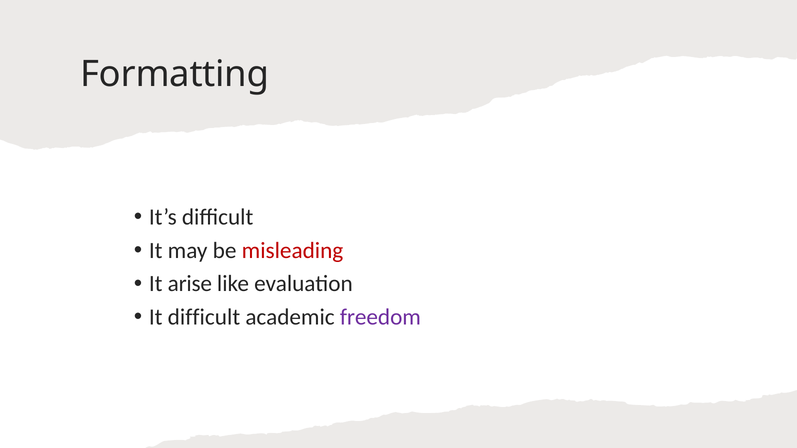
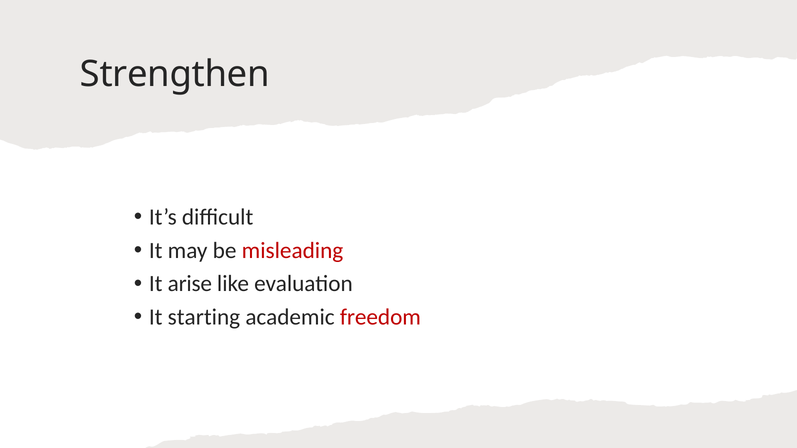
Formatting: Formatting -> Strengthen
It difficult: difficult -> starting
freedom colour: purple -> red
